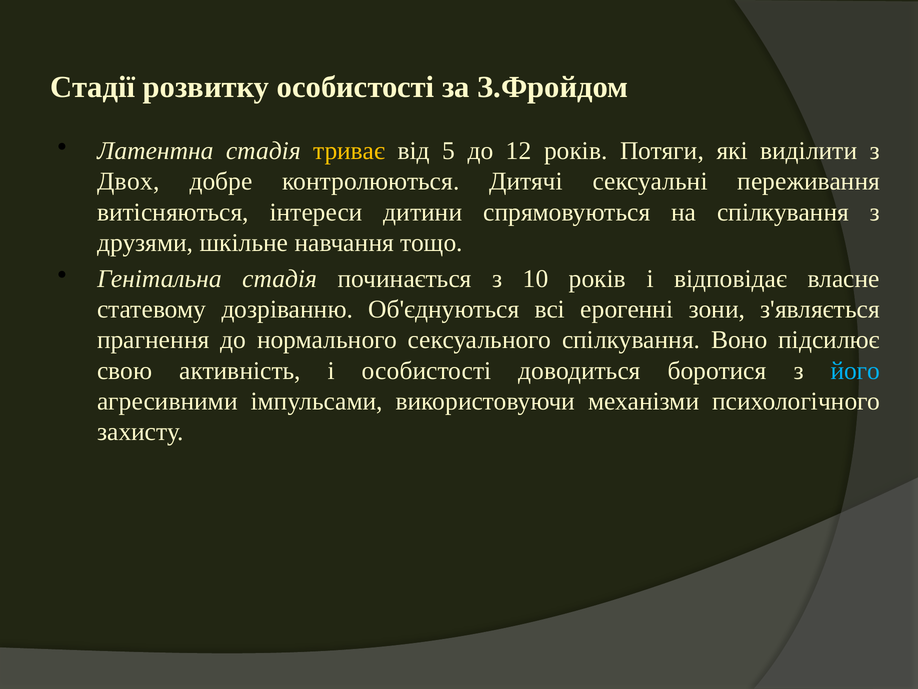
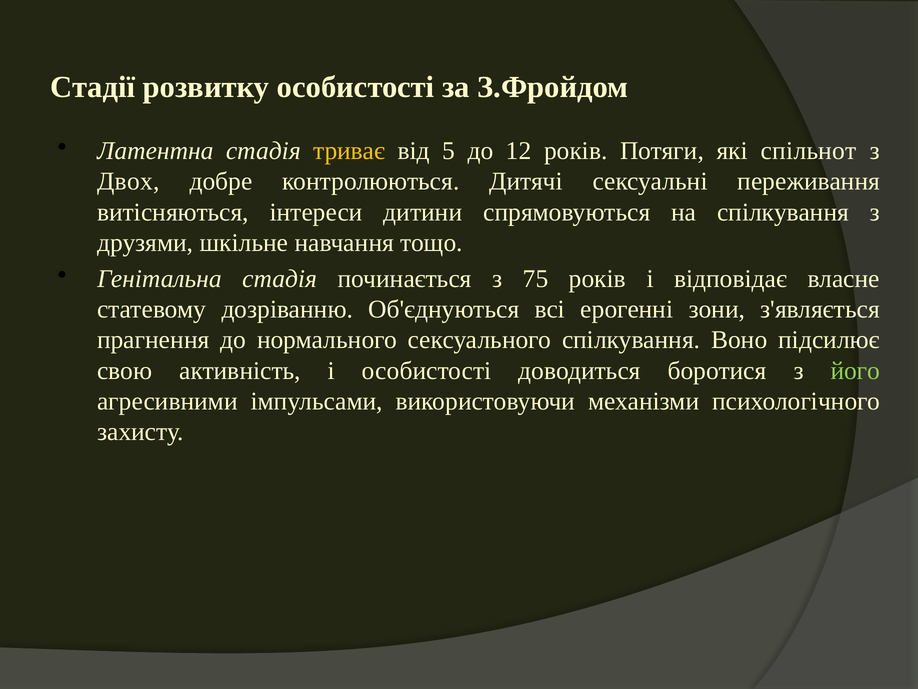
виділити: виділити -> спільнот
10: 10 -> 75
його colour: light blue -> light green
